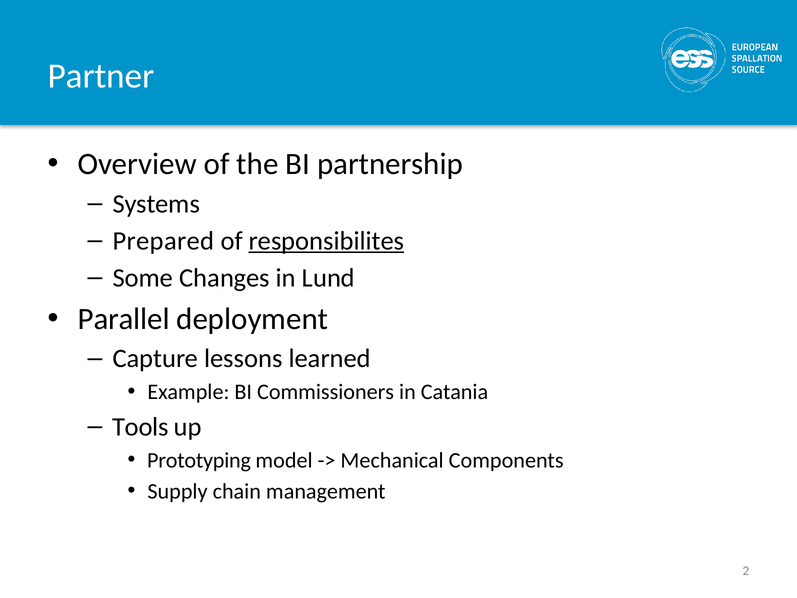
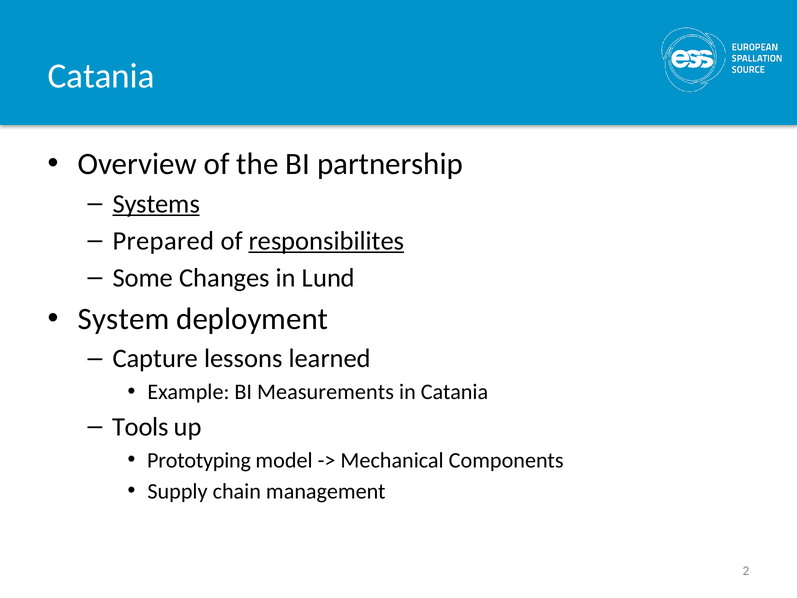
Partner at (101, 76): Partner -> Catania
Systems underline: none -> present
Parallel: Parallel -> System
Commissioners: Commissioners -> Measurements
